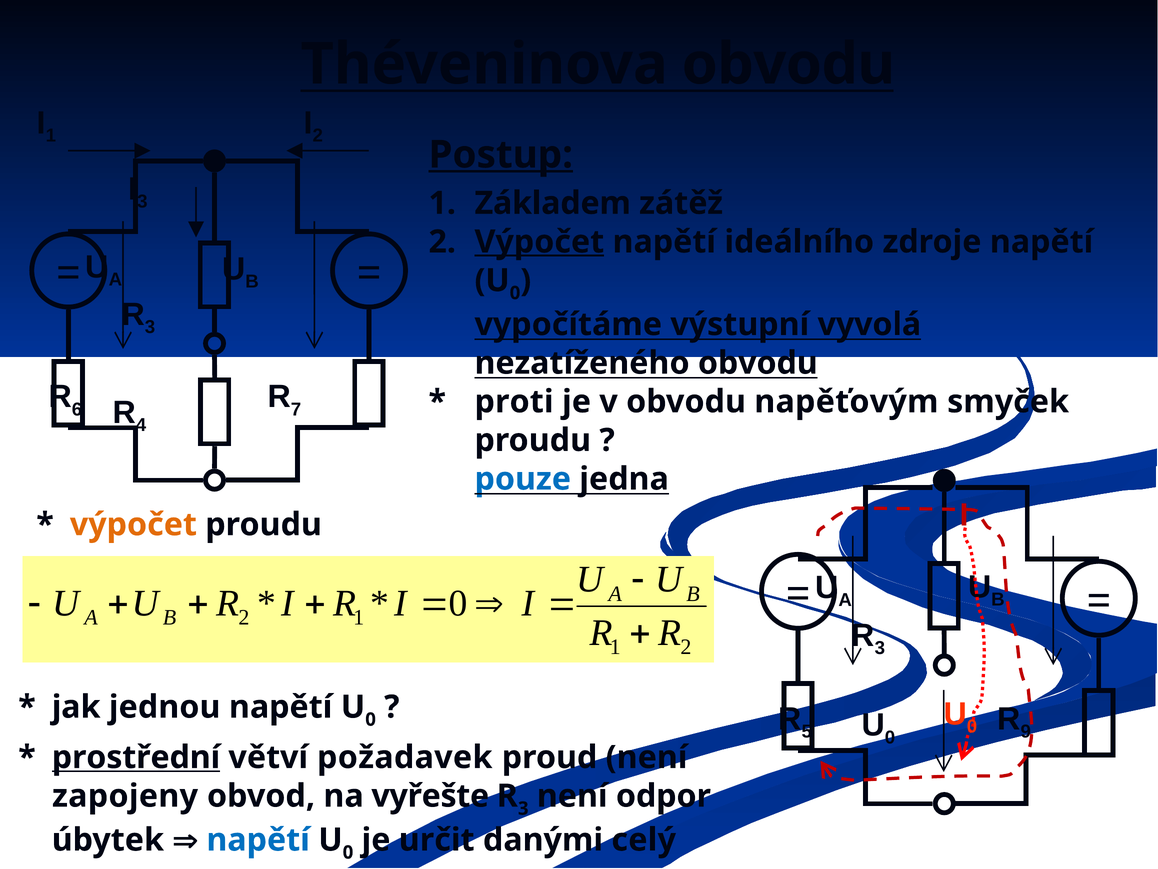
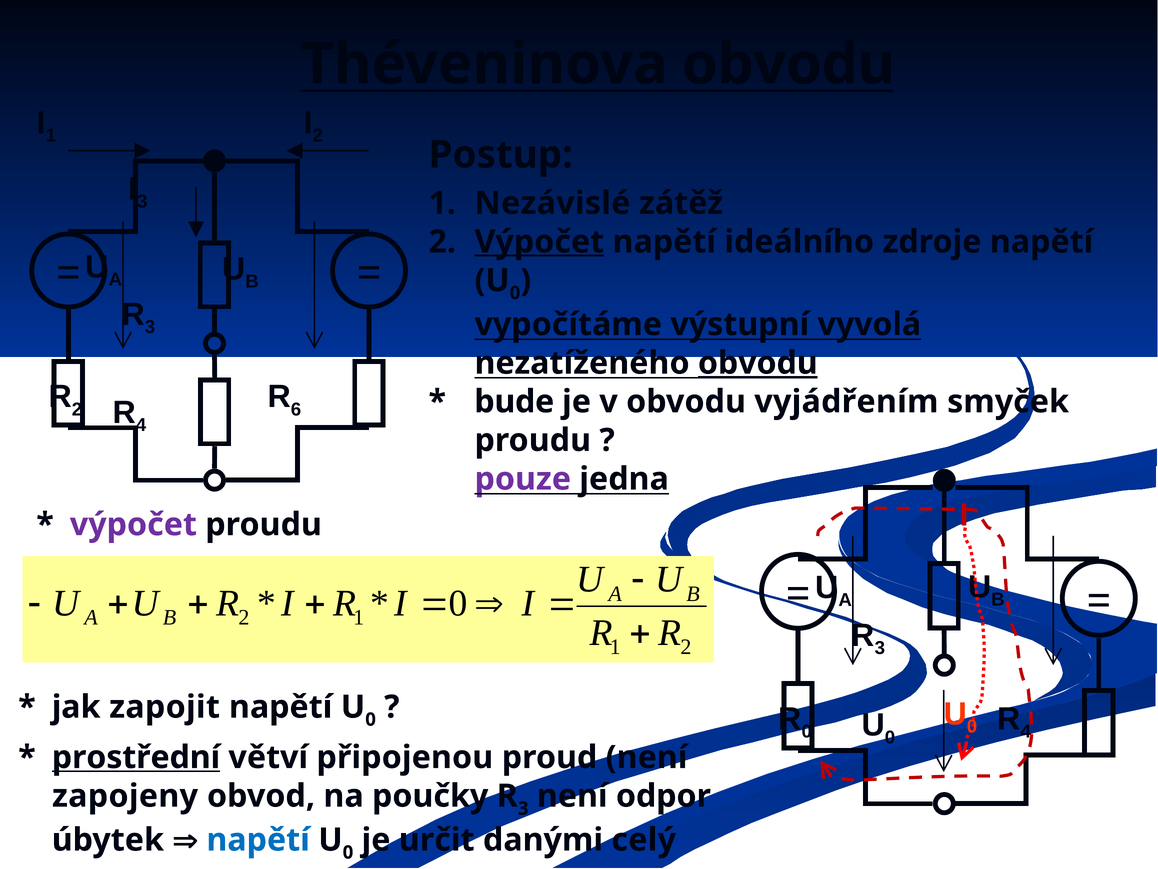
Postup underline: present -> none
Základem: Základem -> Nezávislé
obvodu at (758, 363) underline: none -> present
6 at (77, 409): 6 -> 2
7: 7 -> 6
proti: proti -> bude
napěťovým: napěťovým -> vyjádřením
pouze colour: blue -> purple
výpočet at (133, 524) colour: orange -> purple
jednou: jednou -> zapojit
5 at (807, 731): 5 -> 0
9 at (1026, 731): 9 -> 4
požadavek: požadavek -> připojenou
vyřešte: vyřešte -> poučky
